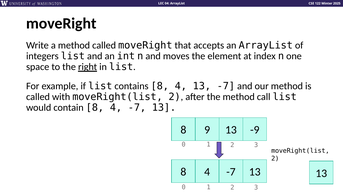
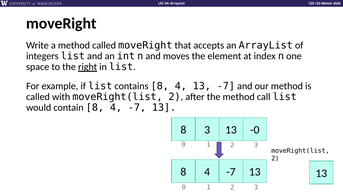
8 9: 9 -> 3
-9: -9 -> -0
